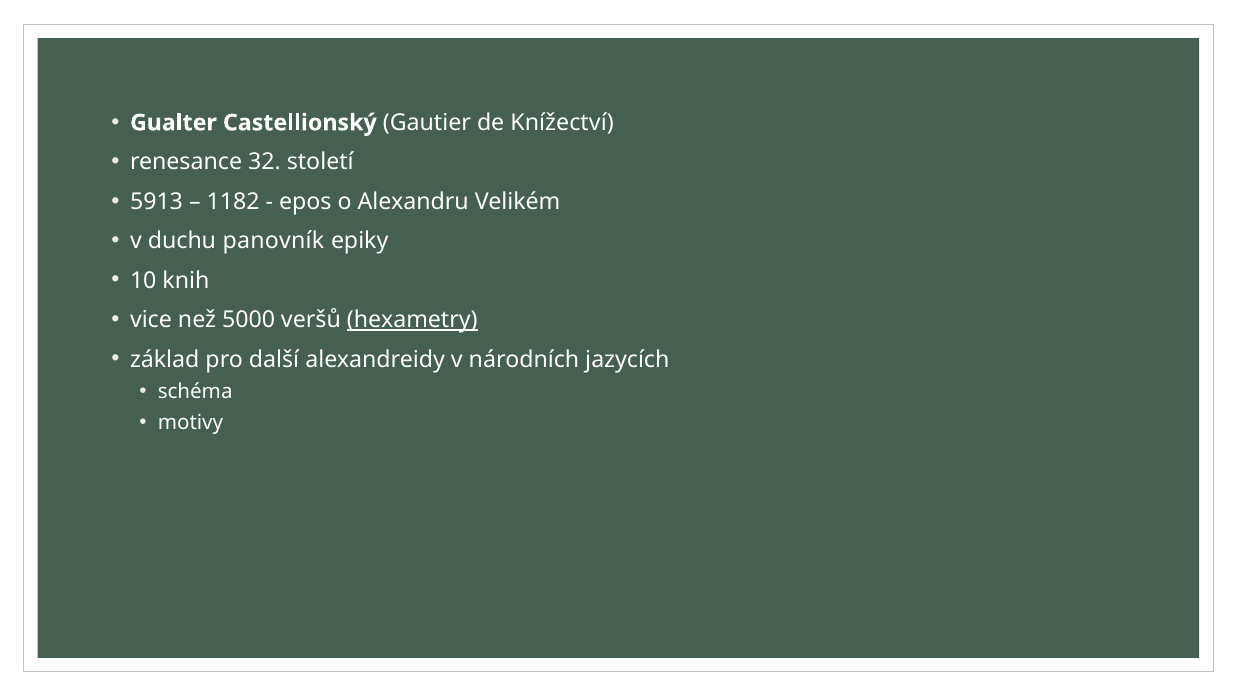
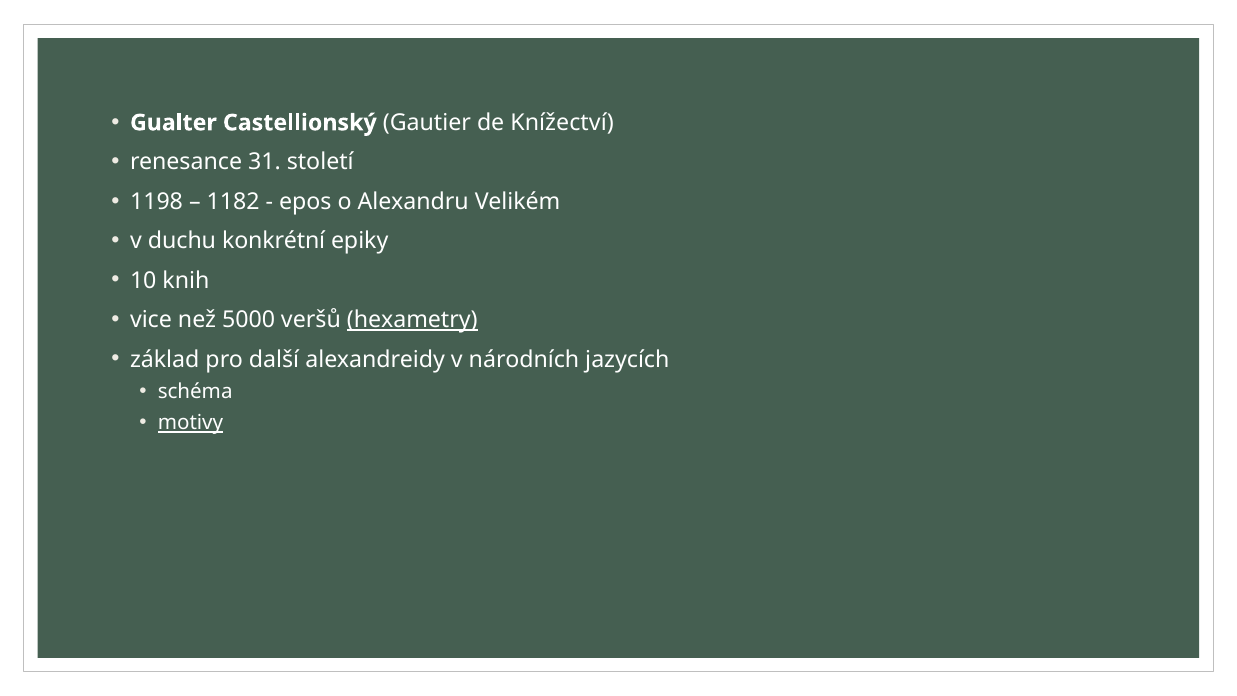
32: 32 -> 31
5913: 5913 -> 1198
panovník: panovník -> konkrétní
motivy underline: none -> present
